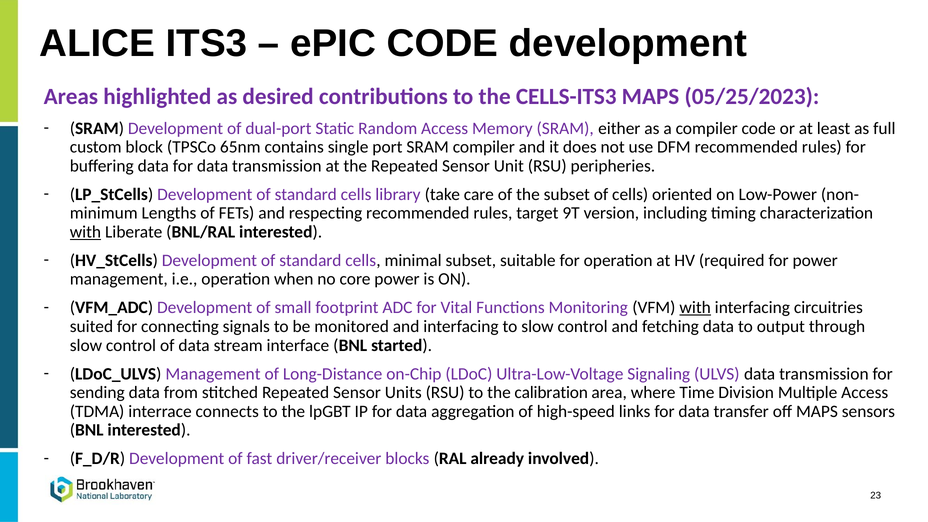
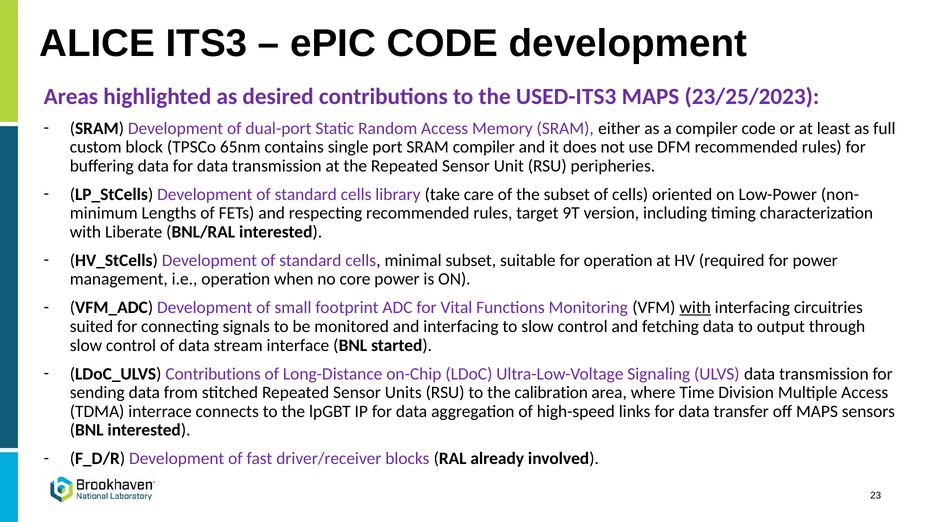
CELLS-ITS3: CELLS-ITS3 -> USED-ITS3
05/25/2023: 05/25/2023 -> 23/25/2023
with at (85, 232) underline: present -> none
LDoC_ULVS Management: Management -> Contributions
